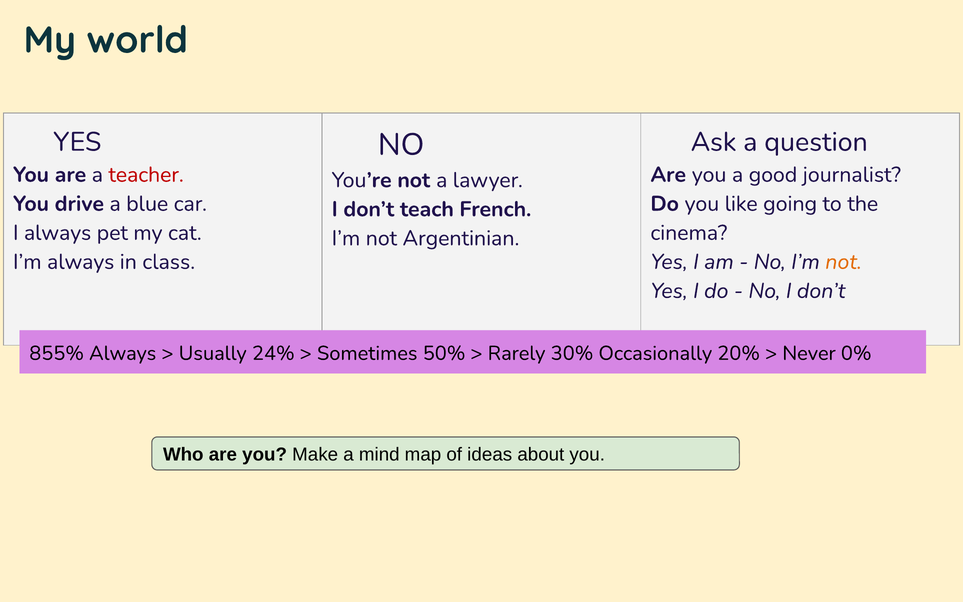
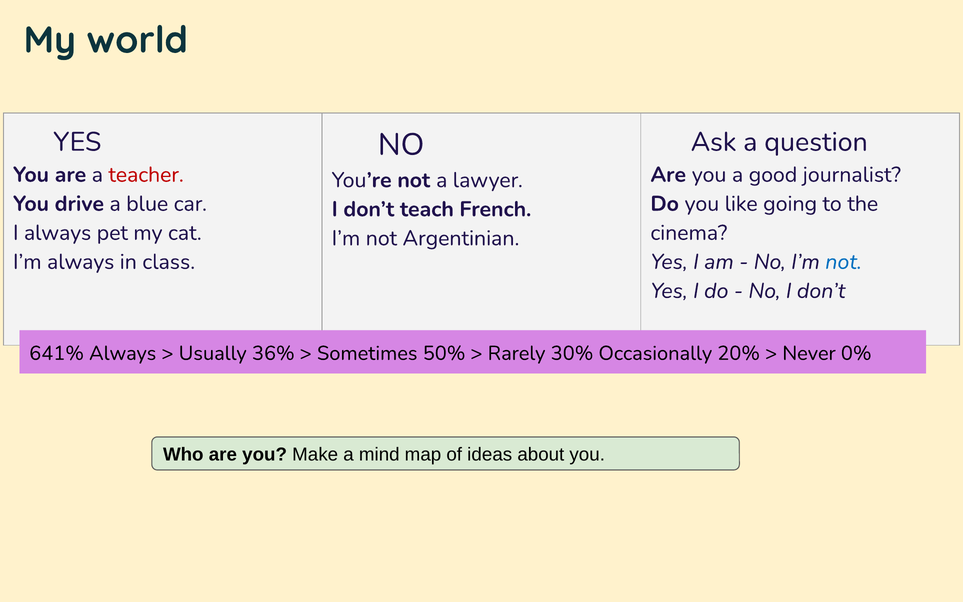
not at (844, 262) colour: orange -> blue
855%: 855% -> 641%
24%: 24% -> 36%
